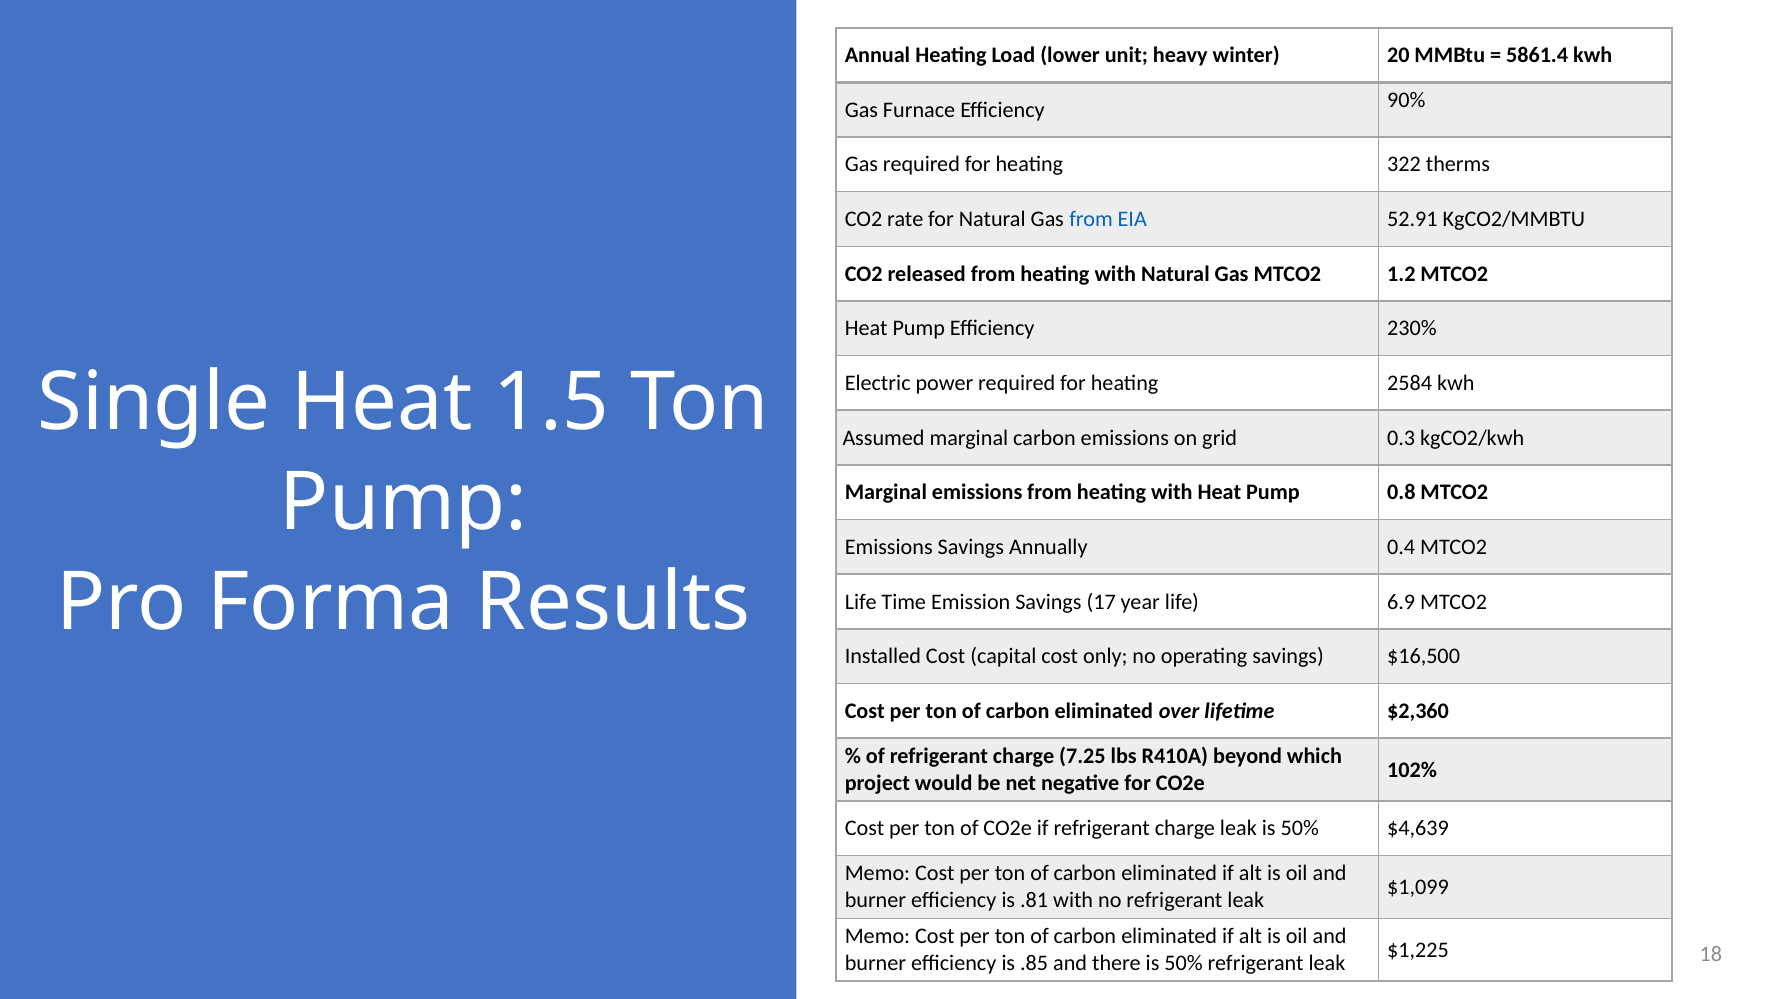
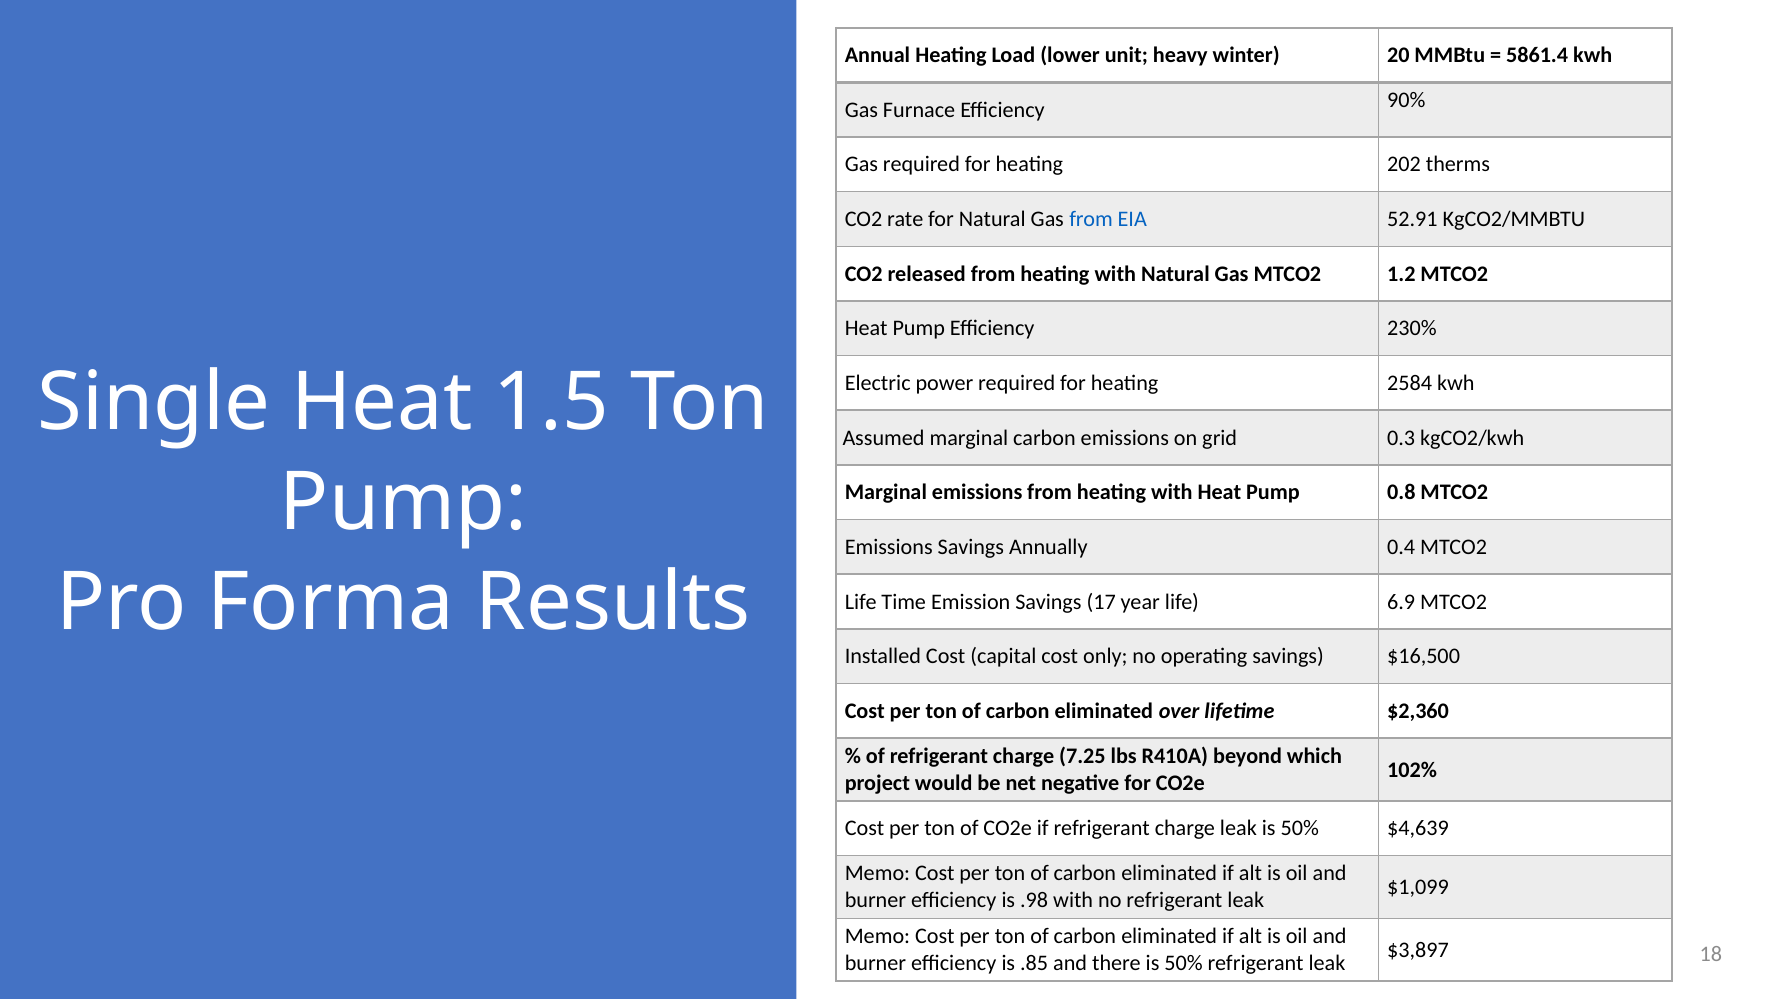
322: 322 -> 202
.81: .81 -> .98
$1,225: $1,225 -> $3,897
